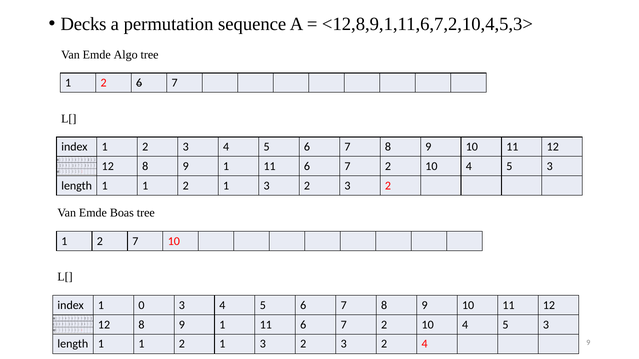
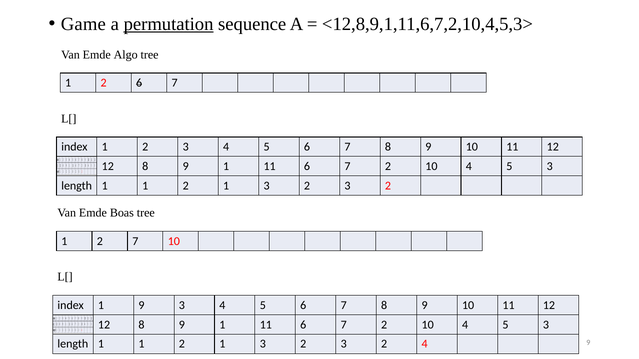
Decks: Decks -> Game
permutation underline: none -> present
1 0: 0 -> 9
